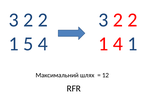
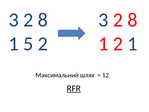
2 at (43, 20): 2 -> 8
2 at (132, 20): 2 -> 8
5 4: 4 -> 2
1 4: 4 -> 2
RFR underline: none -> present
